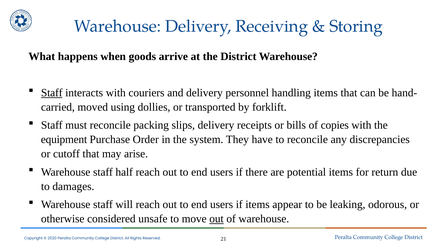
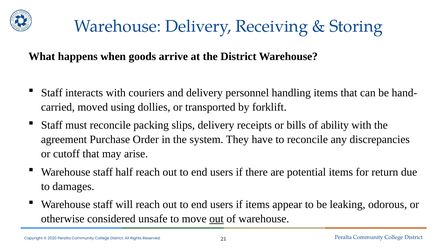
Staff at (52, 92) underline: present -> none
copies: copies -> ability
equipment: equipment -> agreement
